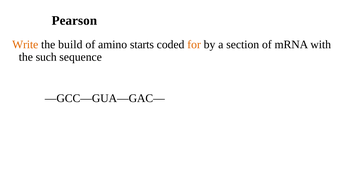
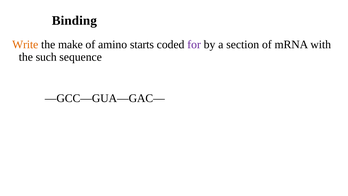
Pearson: Pearson -> Binding
build: build -> make
for colour: orange -> purple
